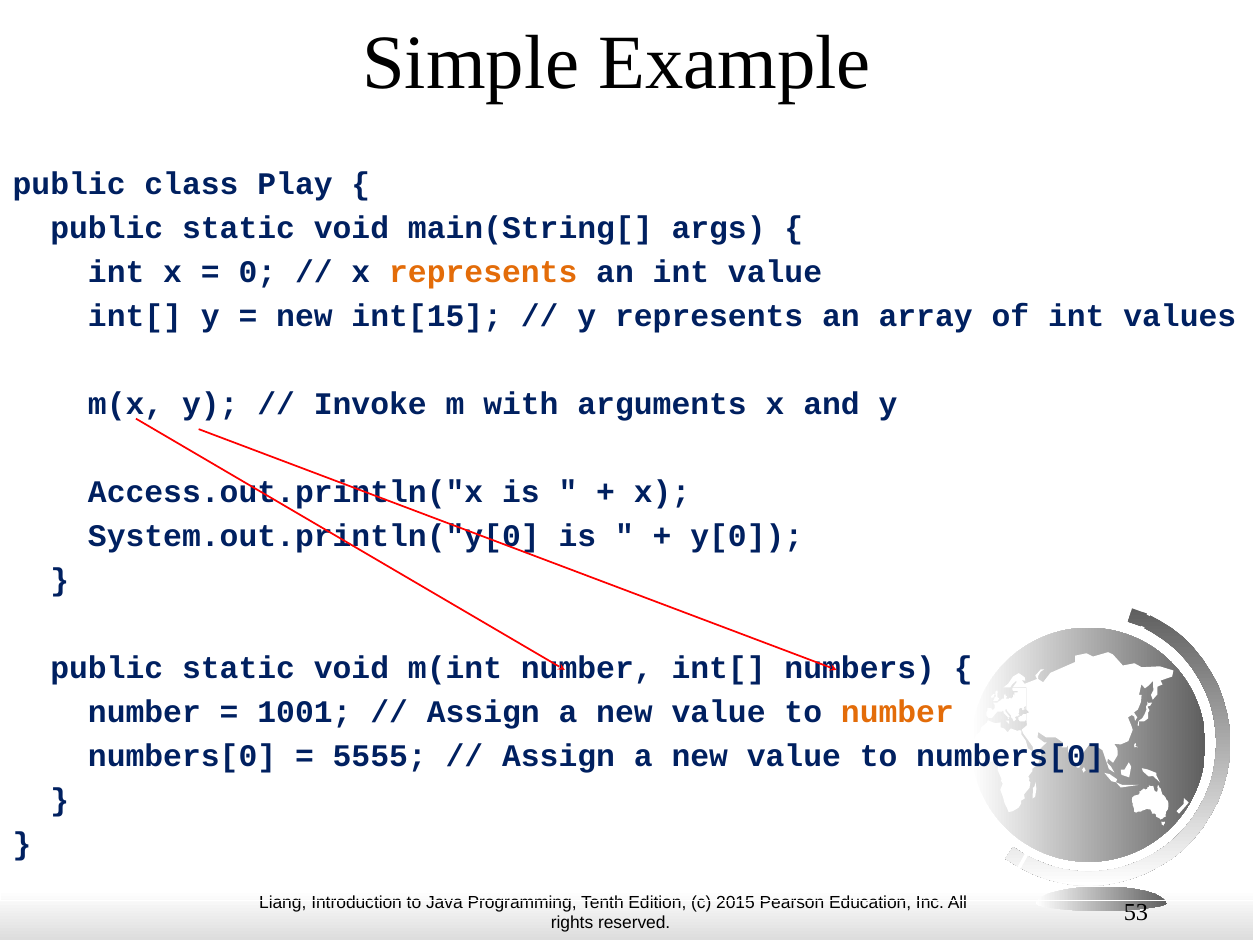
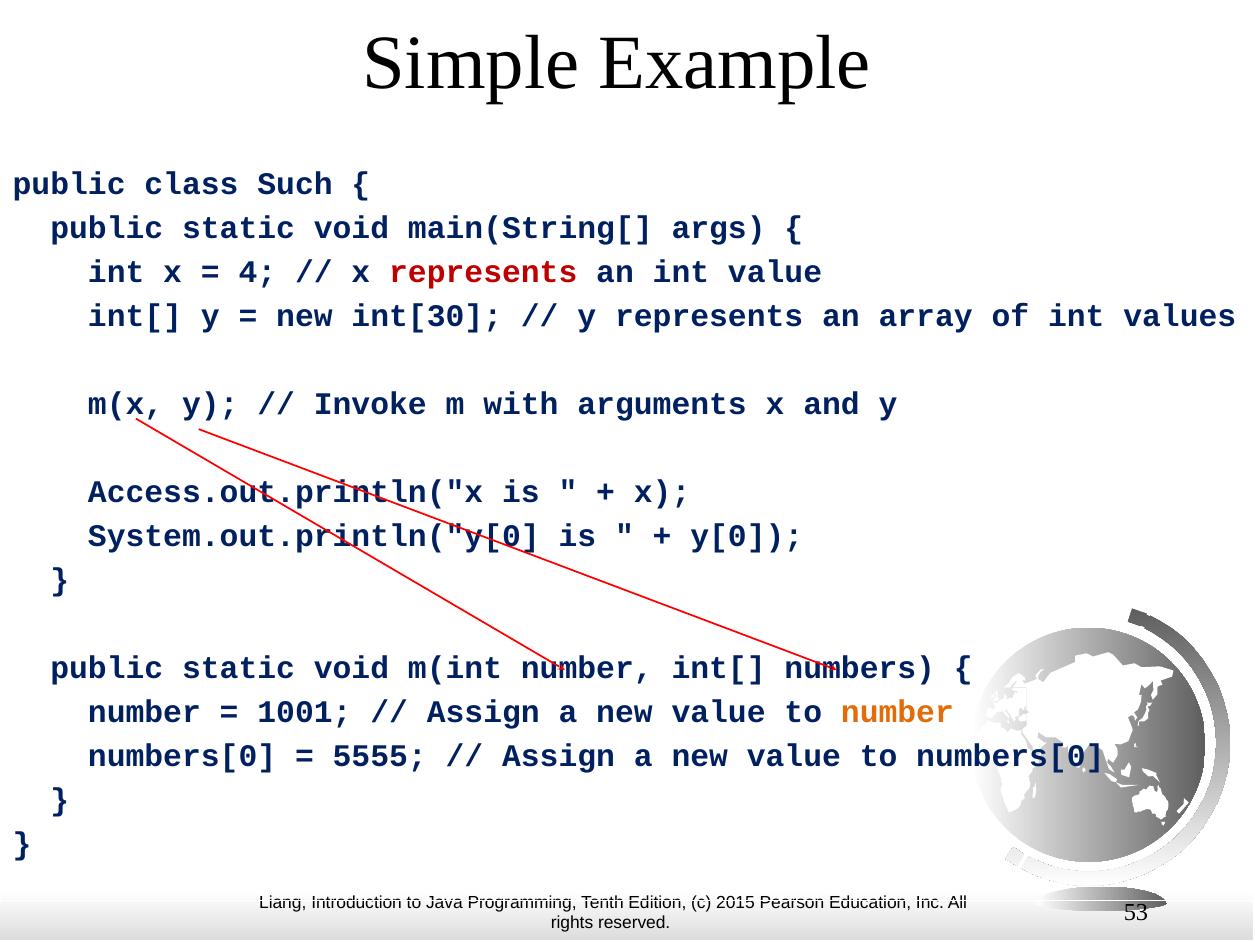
Play: Play -> Such
0: 0 -> 4
represents at (483, 272) colour: orange -> red
int[15: int[15 -> int[30
